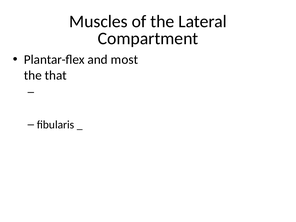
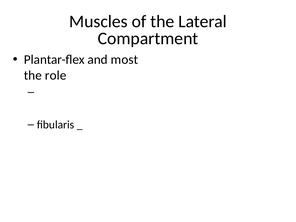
that: that -> role
